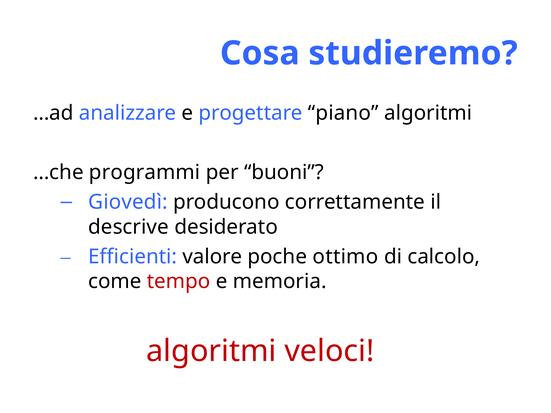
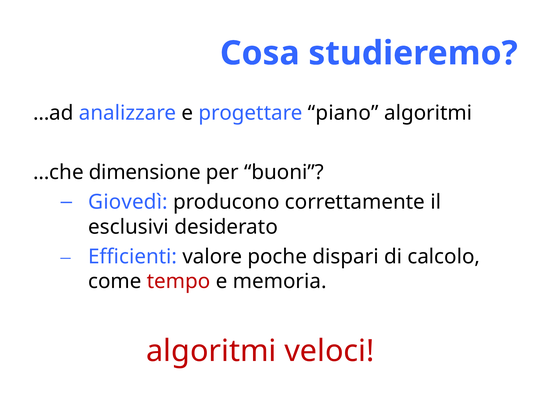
programmi: programmi -> dimensione
descrive: descrive -> esclusivi
ottimo: ottimo -> dispari
